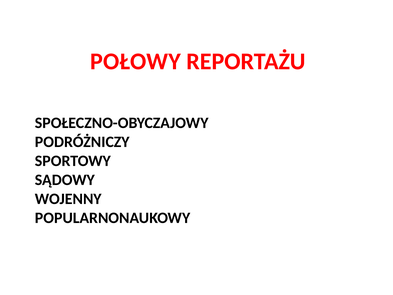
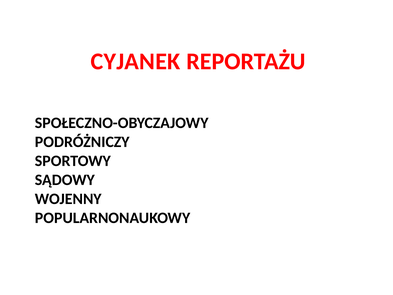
POŁOWY: POŁOWY -> CYJANEK
